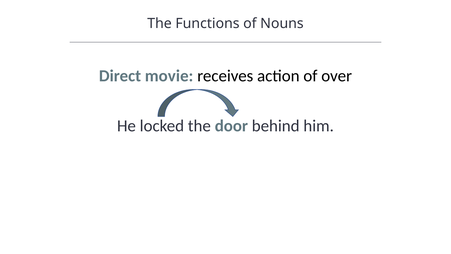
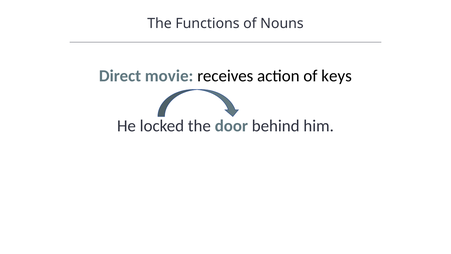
over: over -> keys
